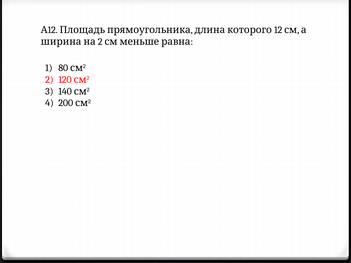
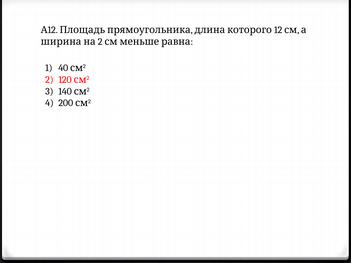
80: 80 -> 40
